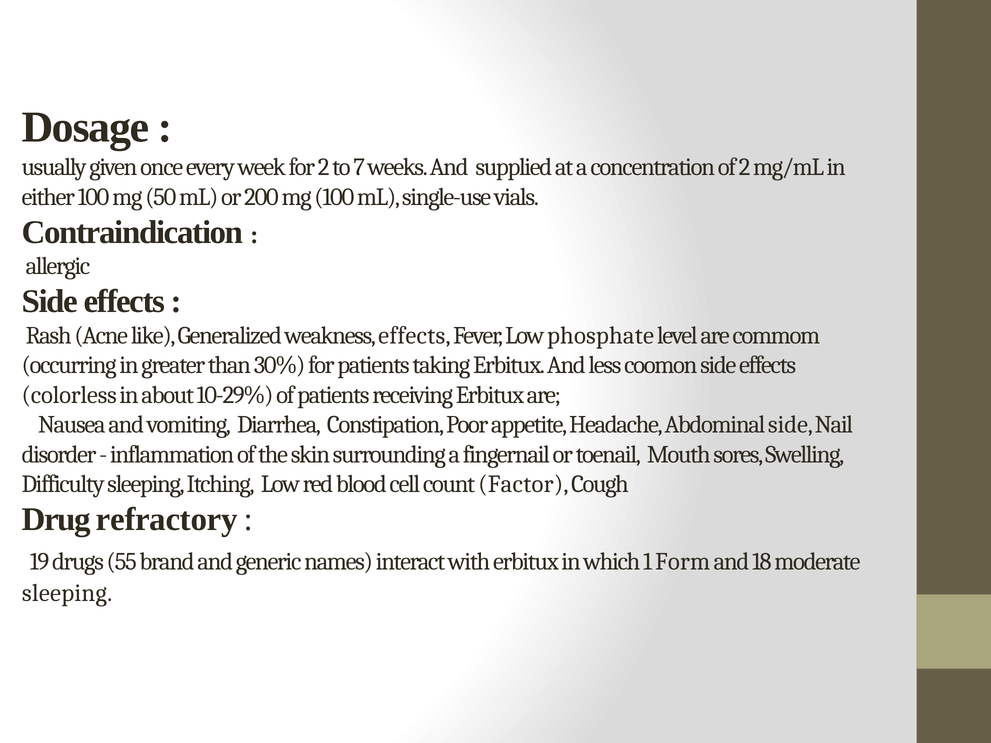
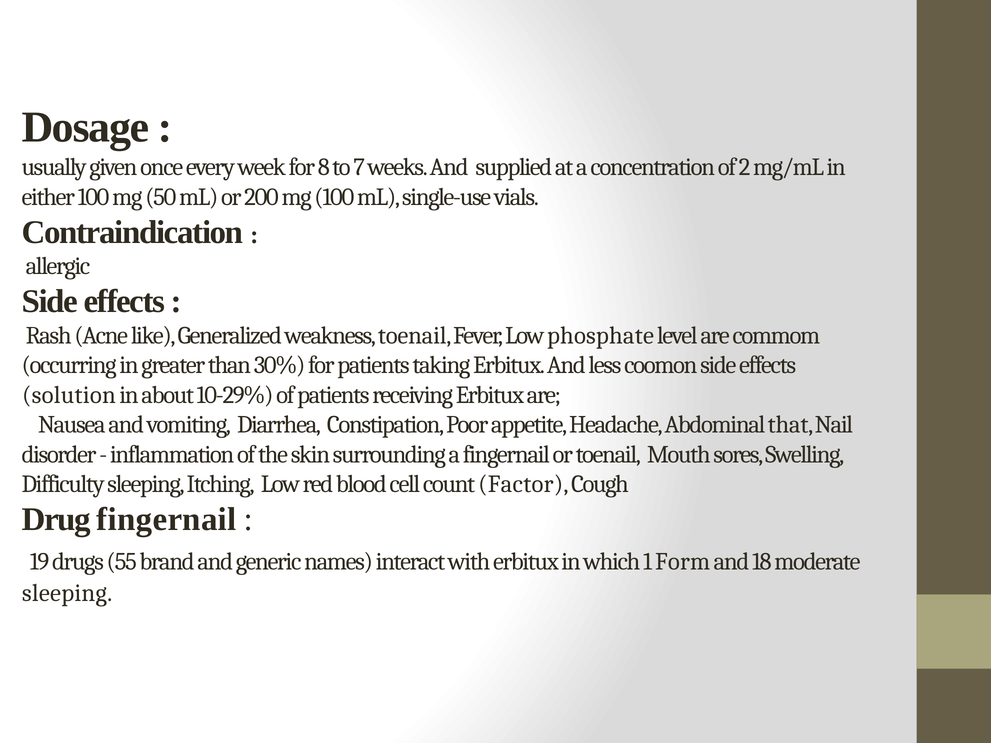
for 2: 2 -> 8
weakness effects: effects -> toenail
colorless: colorless -> solution
Abdominal side: side -> that
Drug refractory: refractory -> fingernail
